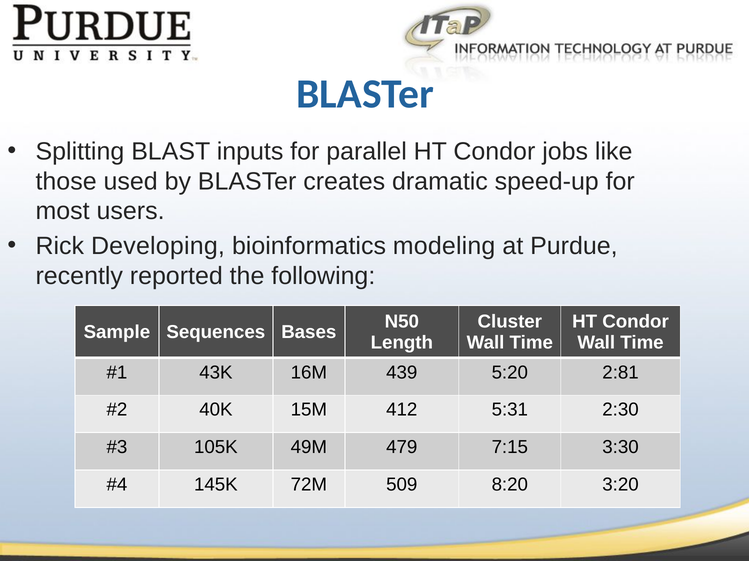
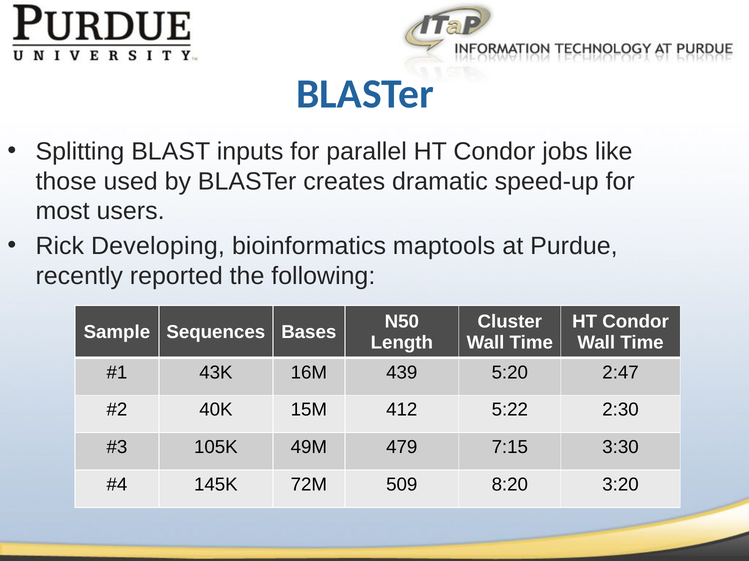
modeling: modeling -> maptools
2:81: 2:81 -> 2:47
5:31: 5:31 -> 5:22
